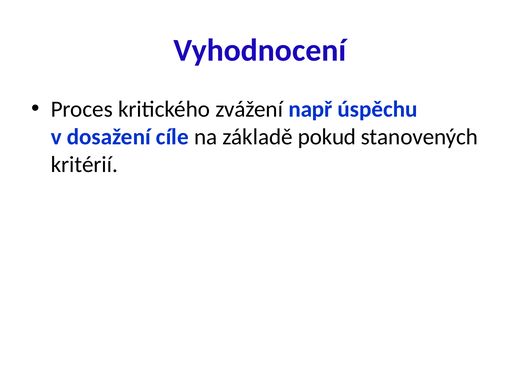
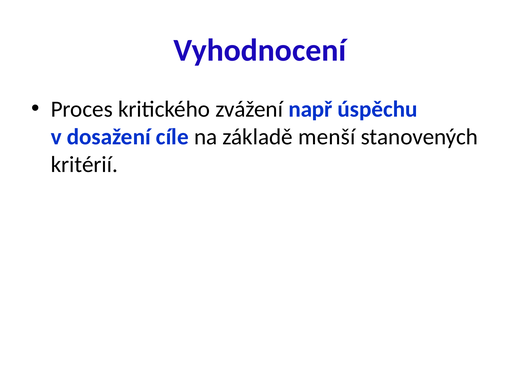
pokud: pokud -> menší
